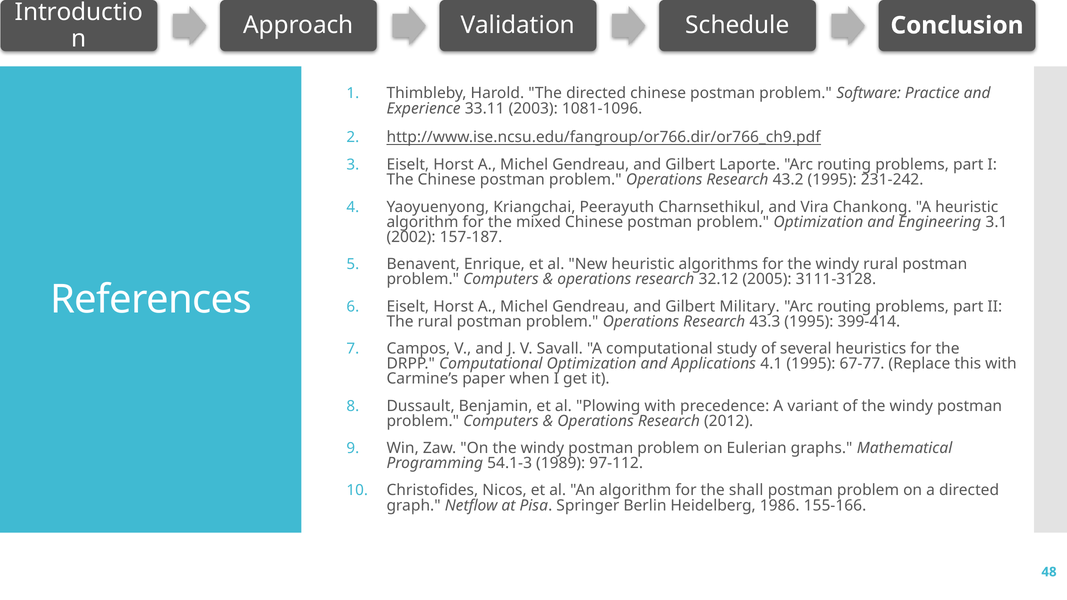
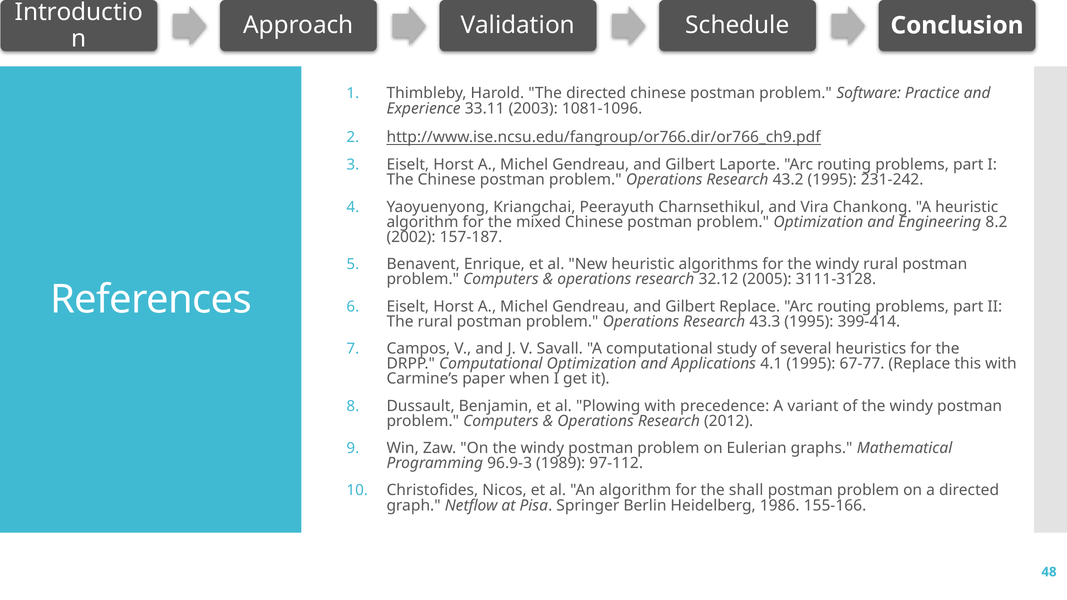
3.1: 3.1 -> 8.2
Gilbert Military: Military -> Replace
54.1-3: 54.1-3 -> 96.9-3
